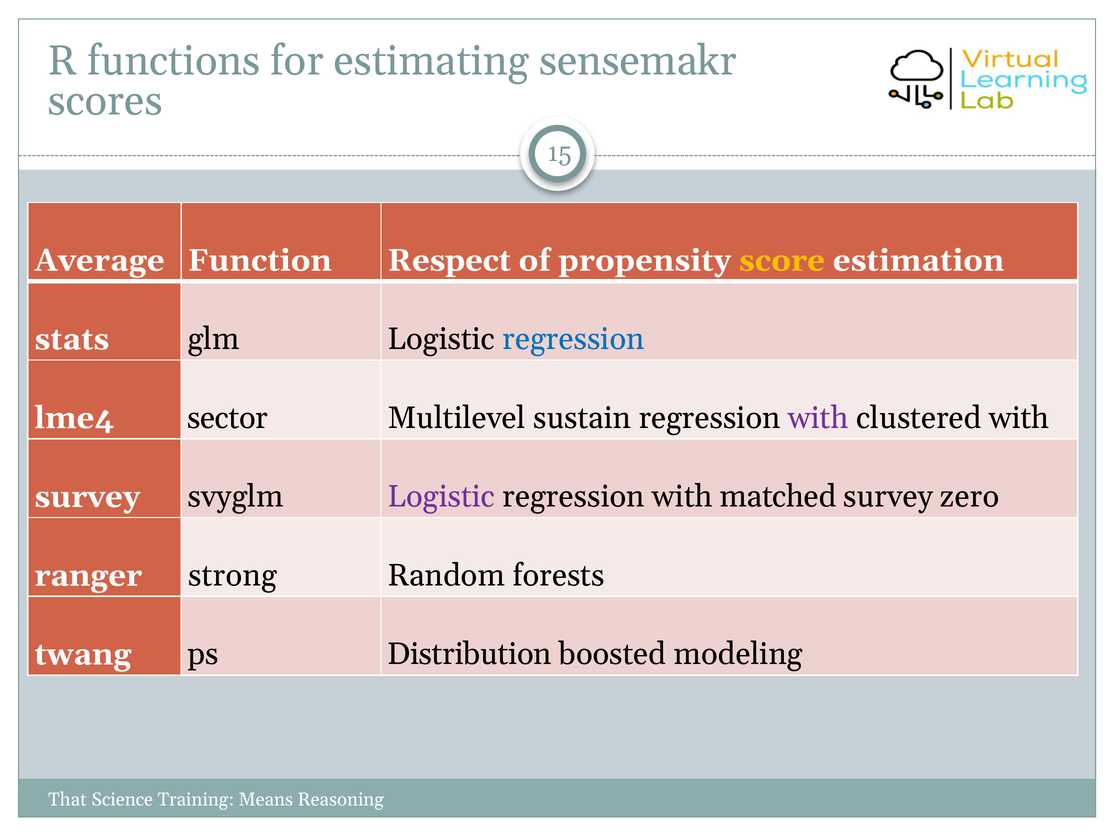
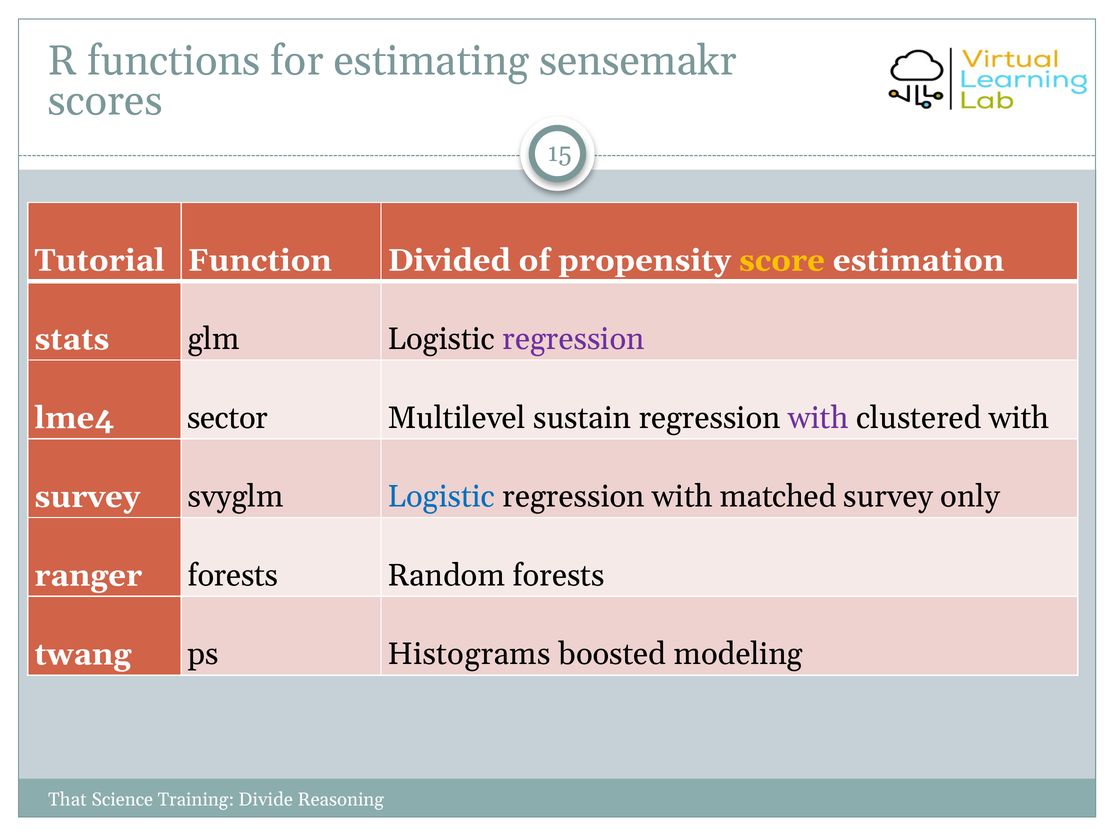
Average: Average -> Tutorial
Respect: Respect -> Divided
regression at (574, 339) colour: blue -> purple
Logistic at (441, 497) colour: purple -> blue
zero: zero -> only
ranger strong: strong -> forests
Distribution: Distribution -> Histograms
Means: Means -> Divide
